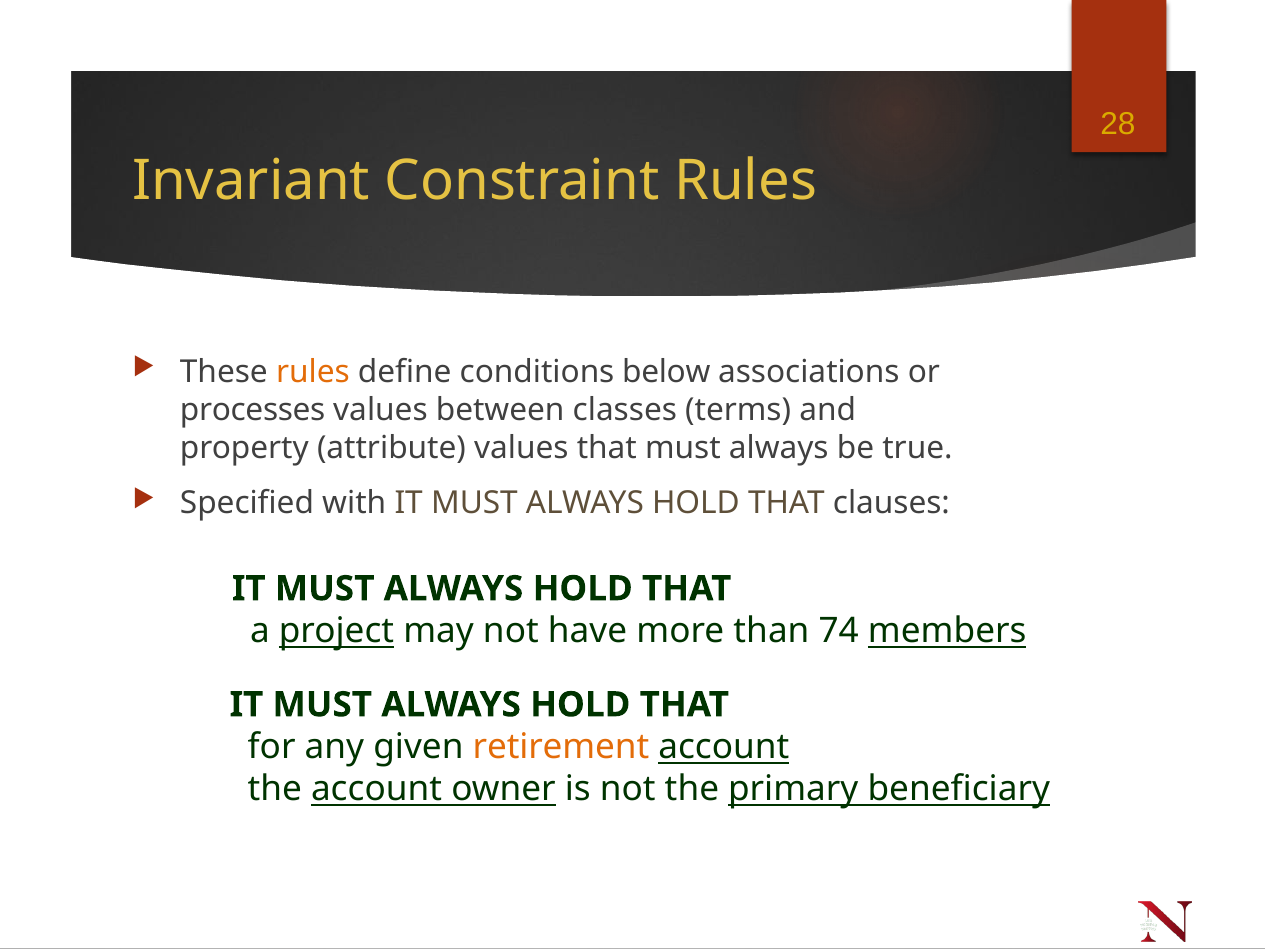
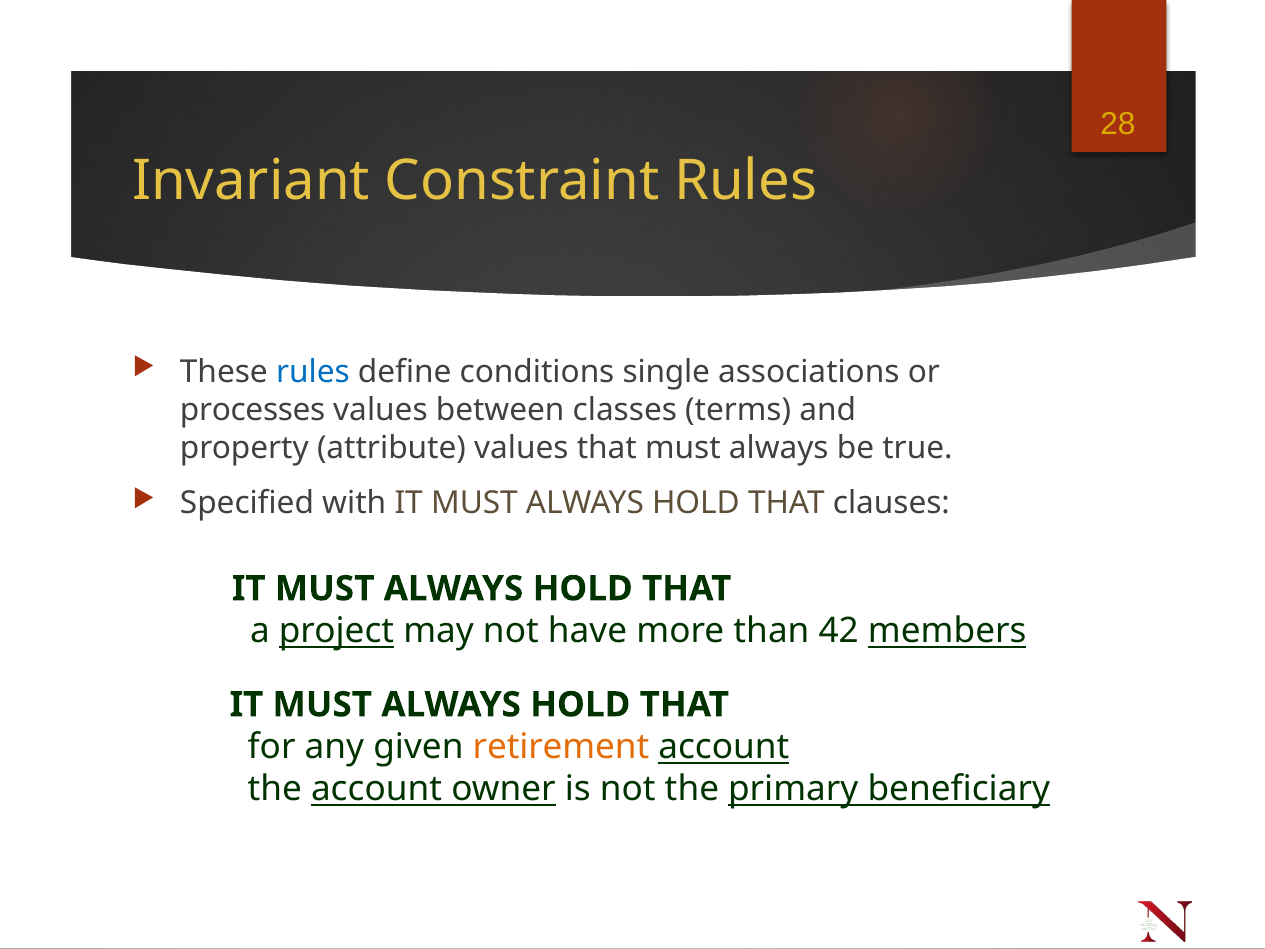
rules at (313, 372) colour: orange -> blue
below: below -> single
74: 74 -> 42
